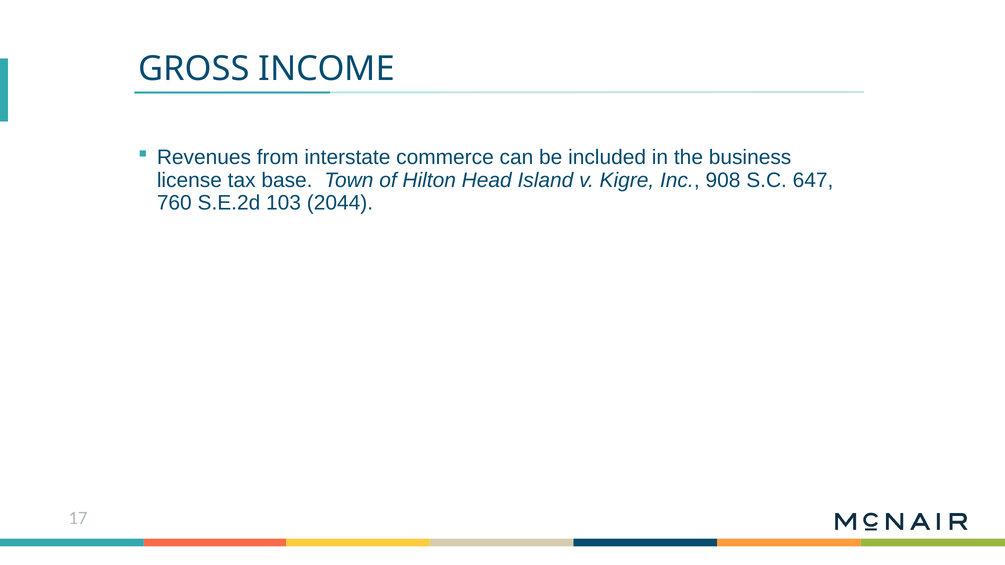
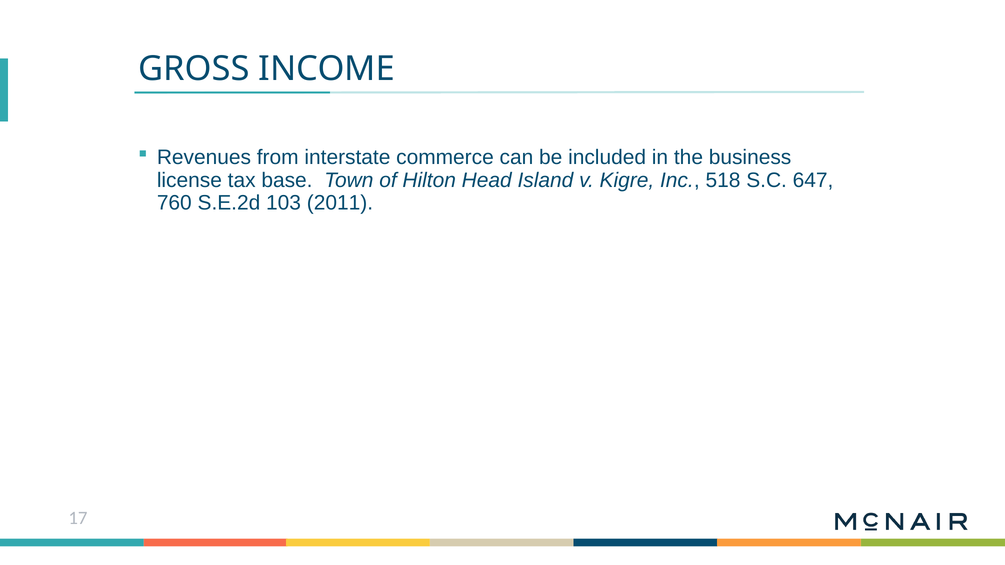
908: 908 -> 518
2044: 2044 -> 2011
